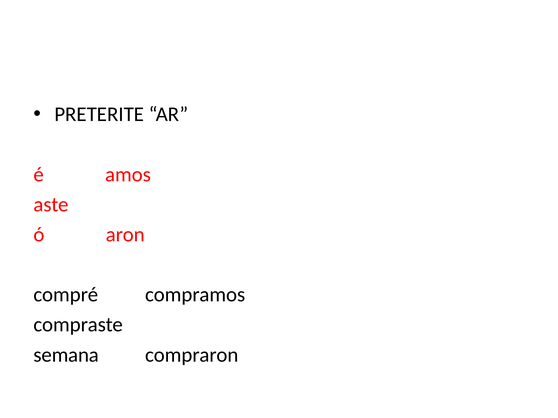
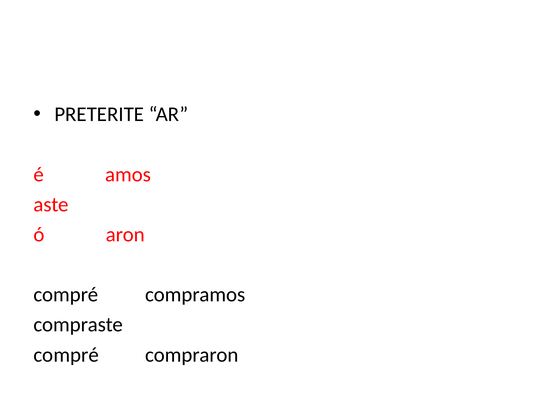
semana at (66, 355): semana -> compré
